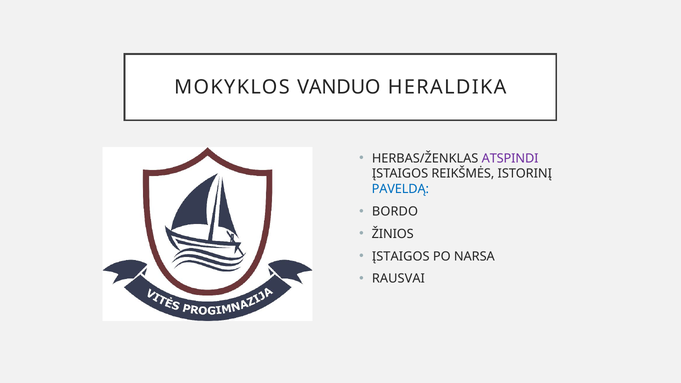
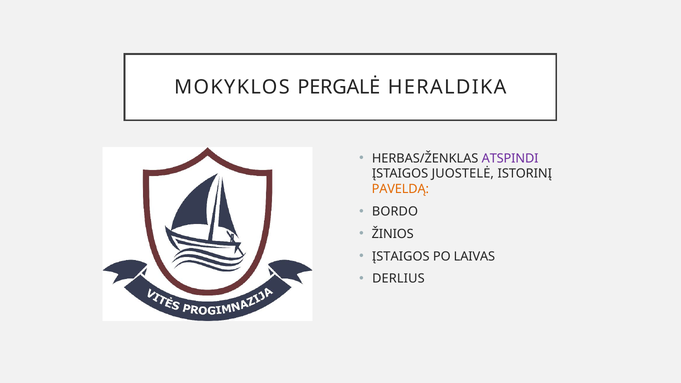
VANDUO: VANDUO -> PERGALĖ
REIKŠMĖS: REIKŠMĖS -> JUOSTELĖ
PAVELDĄ colour: blue -> orange
NARSA: NARSA -> LAIVAS
RAUSVAI: RAUSVAI -> DERLIUS
